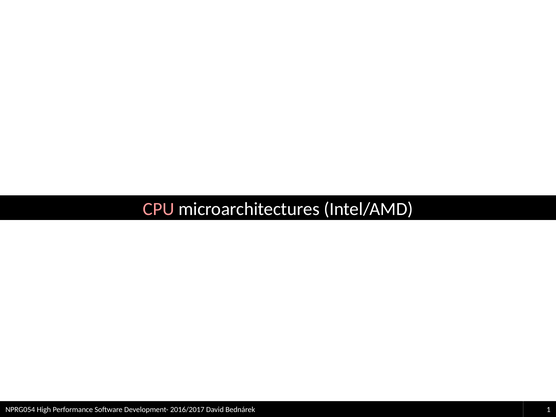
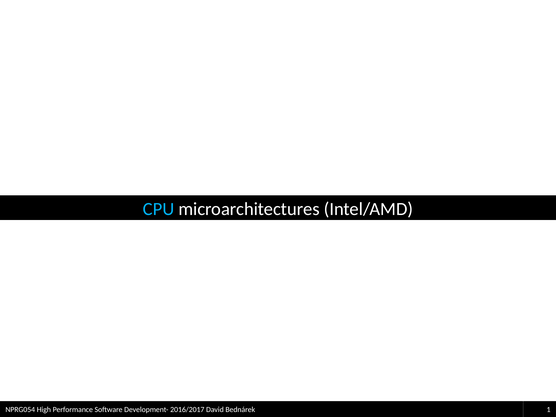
CPU colour: pink -> light blue
